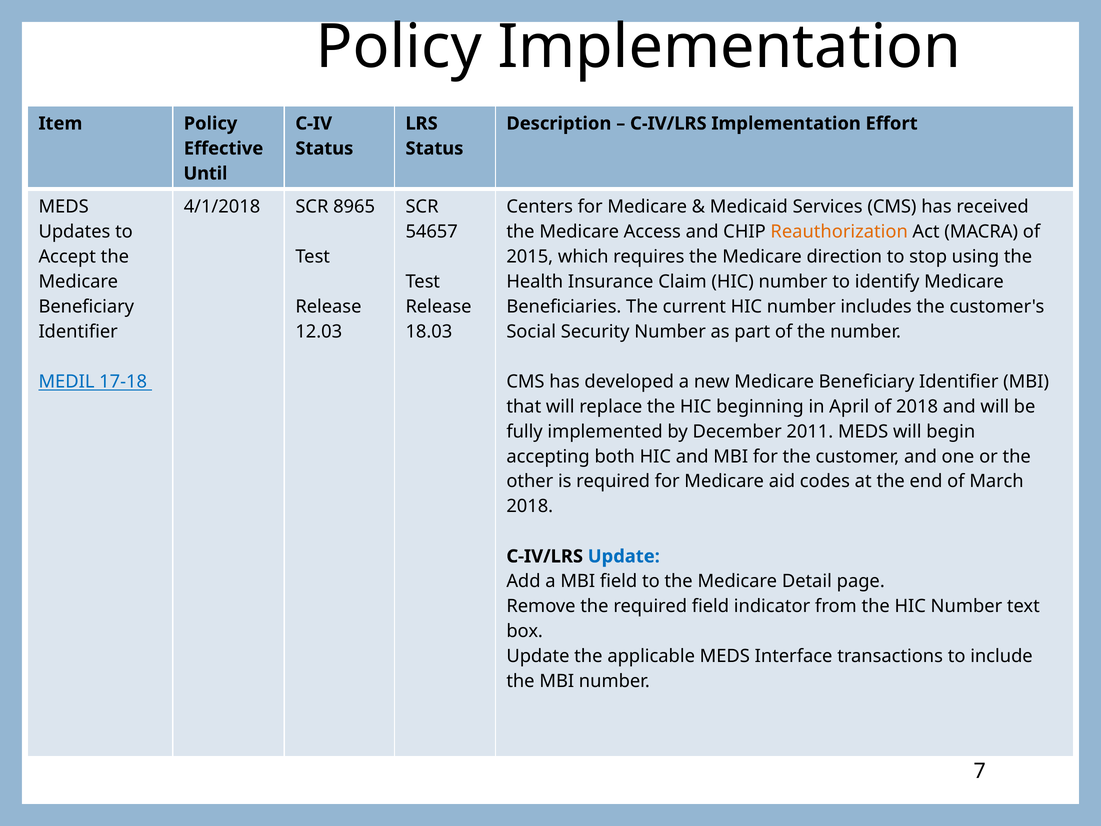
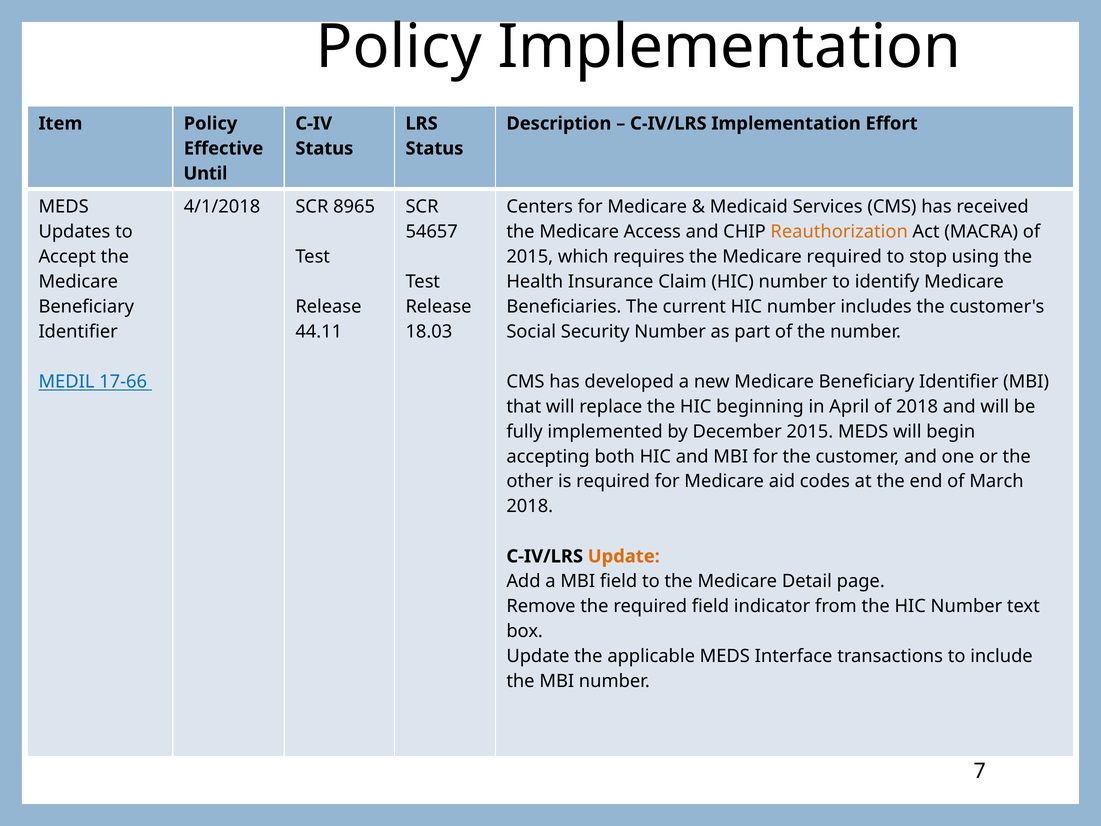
Medicare direction: direction -> required
12.03: 12.03 -> 44.11
17-18: 17-18 -> 17-66
December 2011: 2011 -> 2015
Update at (624, 556) colour: blue -> orange
